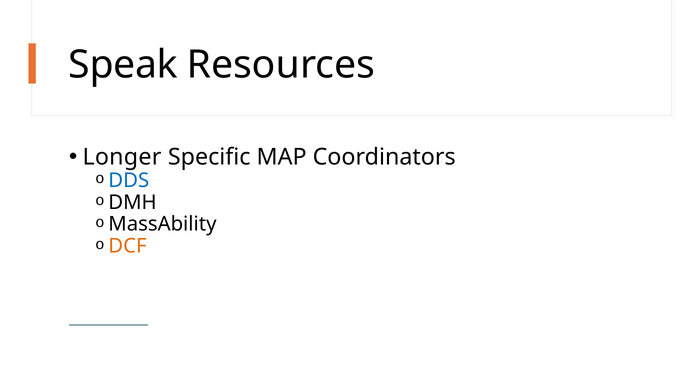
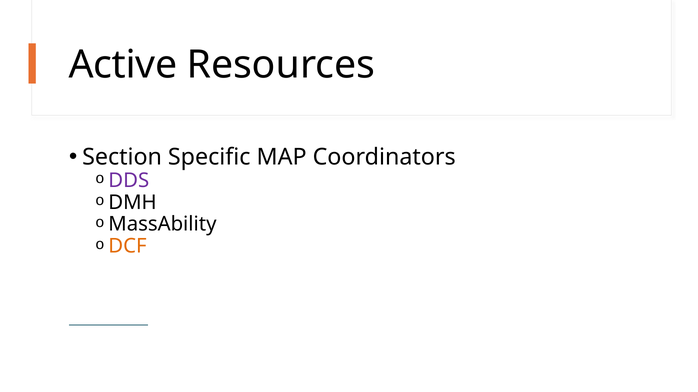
Speak: Speak -> Active
Longer: Longer -> Section
DDS colour: blue -> purple
